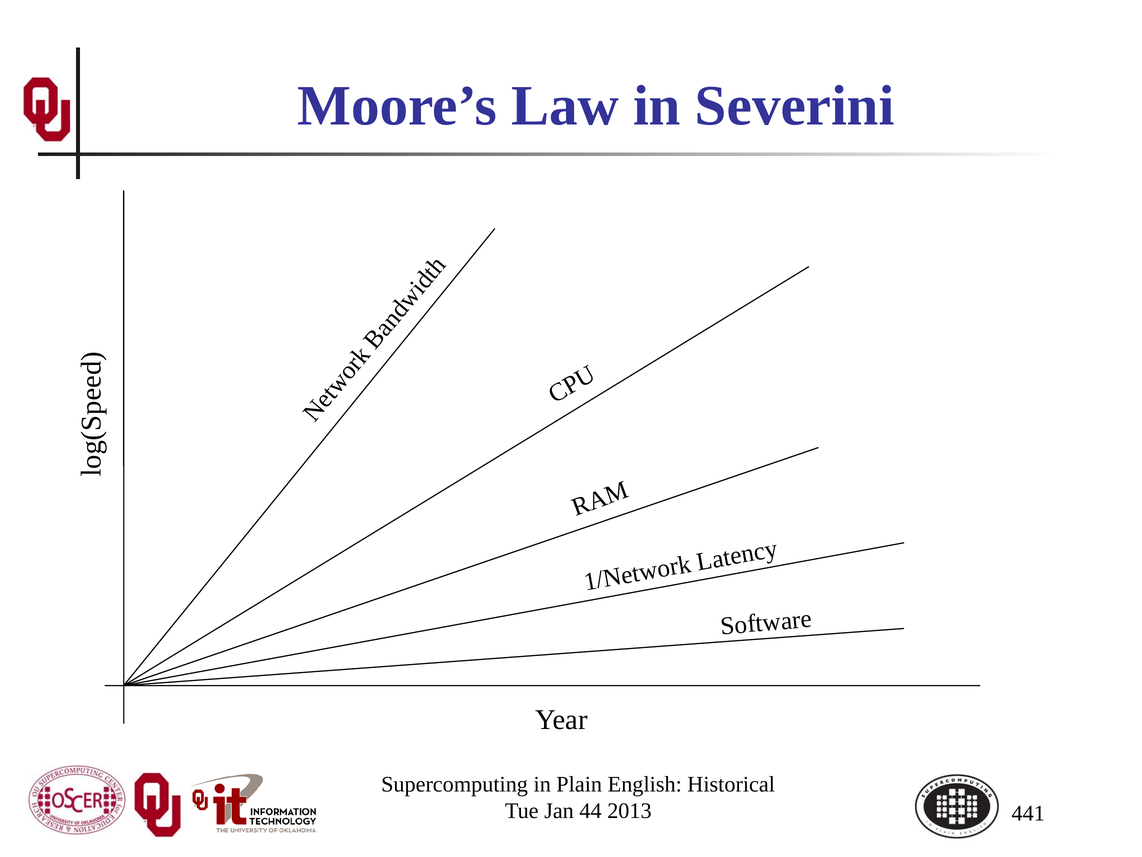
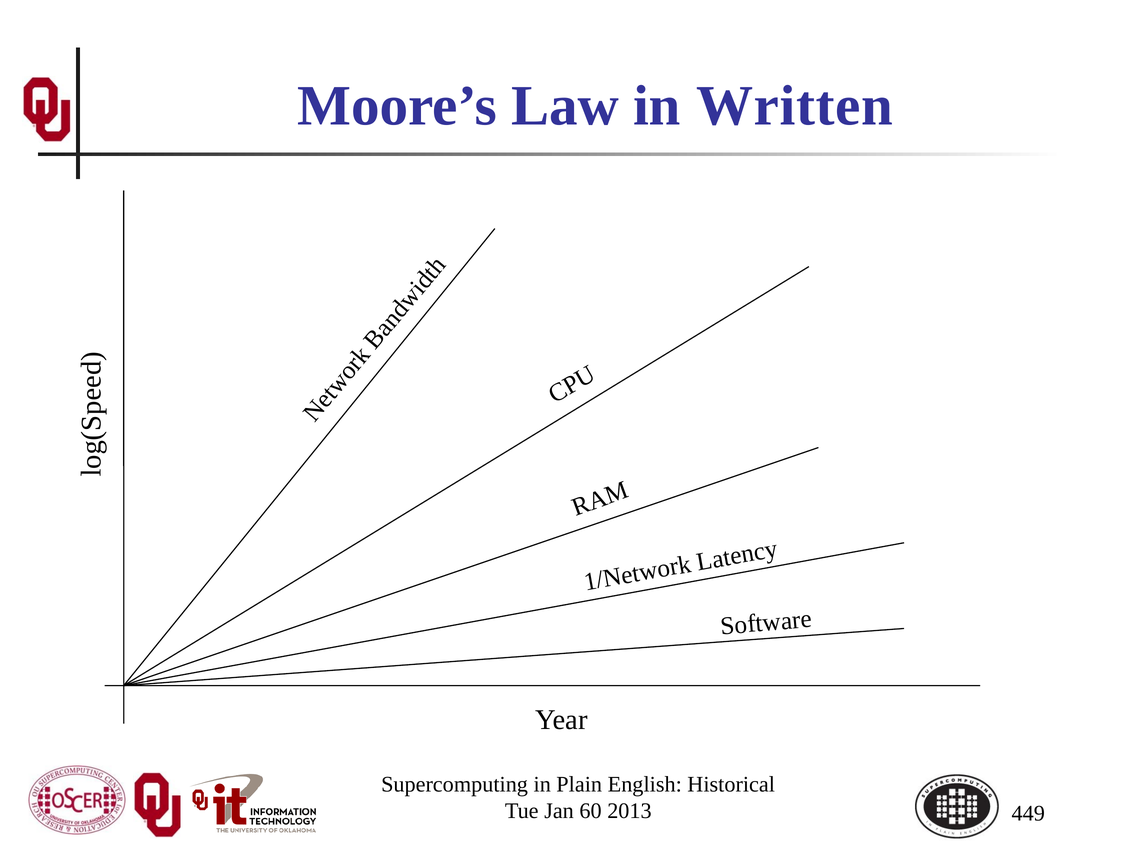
Severini: Severini -> Written
44: 44 -> 60
441: 441 -> 449
